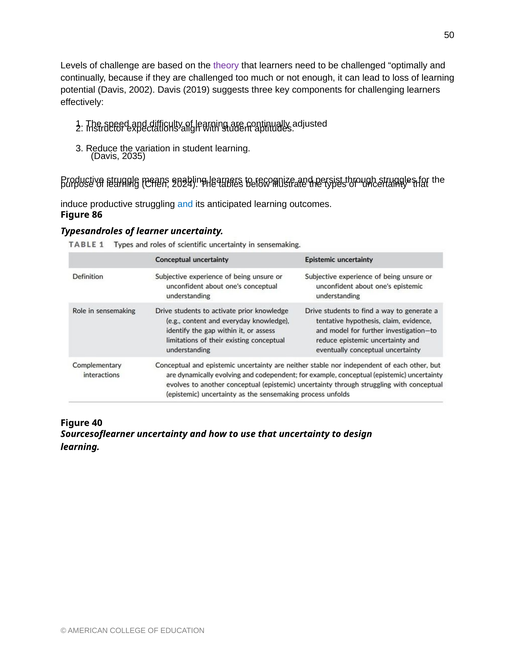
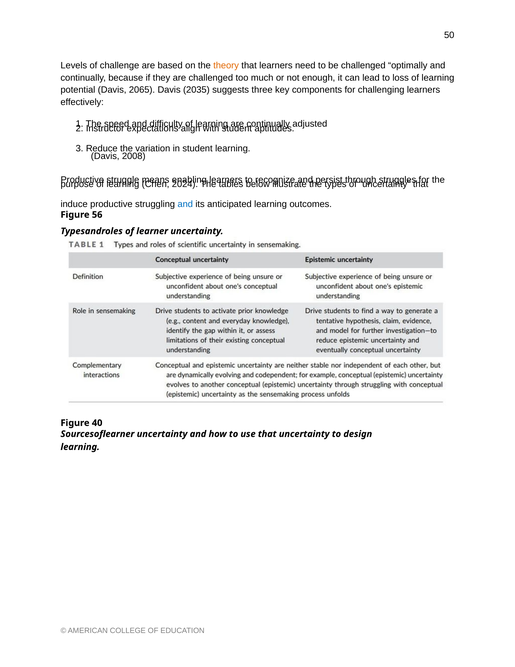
theory colour: purple -> orange
2002: 2002 -> 2065
2019: 2019 -> 2035
2035: 2035 -> 2008
86: 86 -> 56
